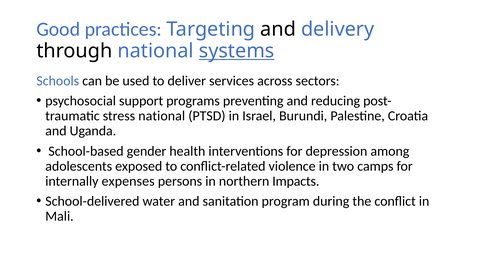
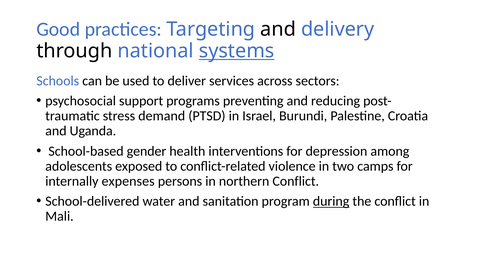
stress national: national -> demand
northern Impacts: Impacts -> Conflict
during underline: none -> present
